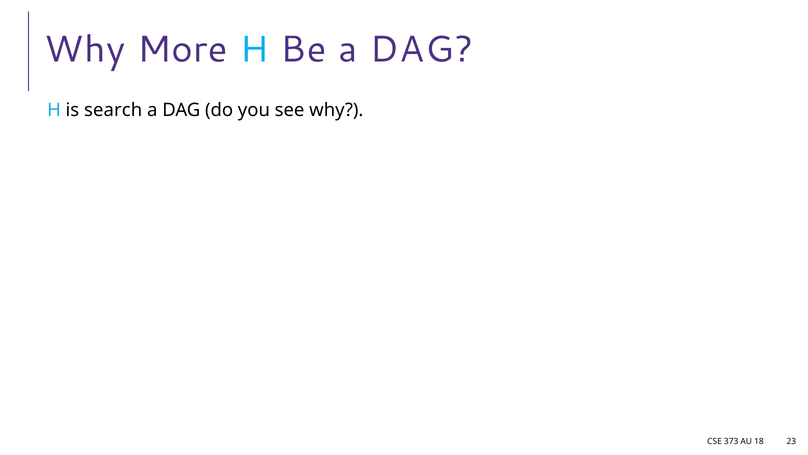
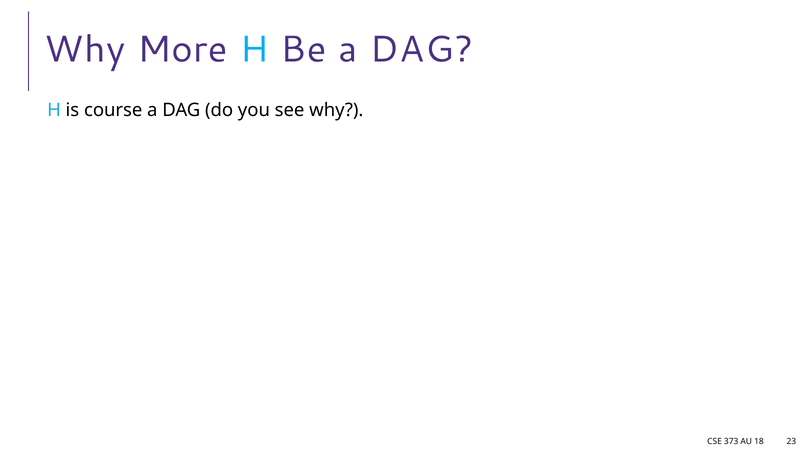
search: search -> course
